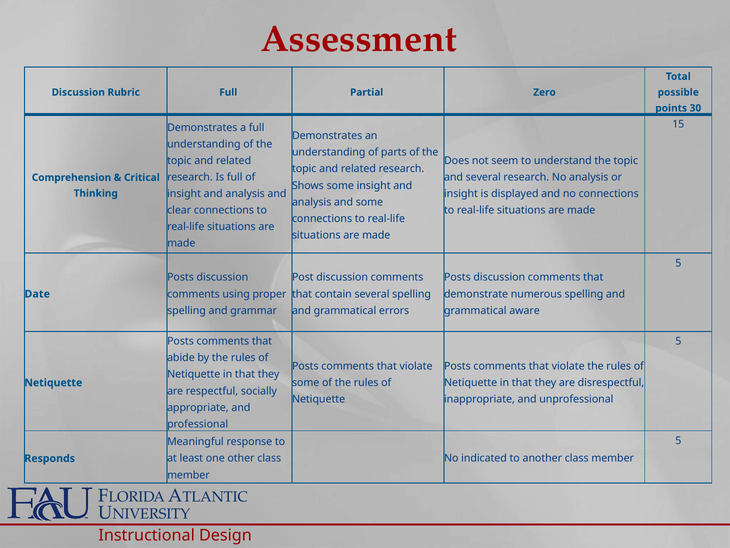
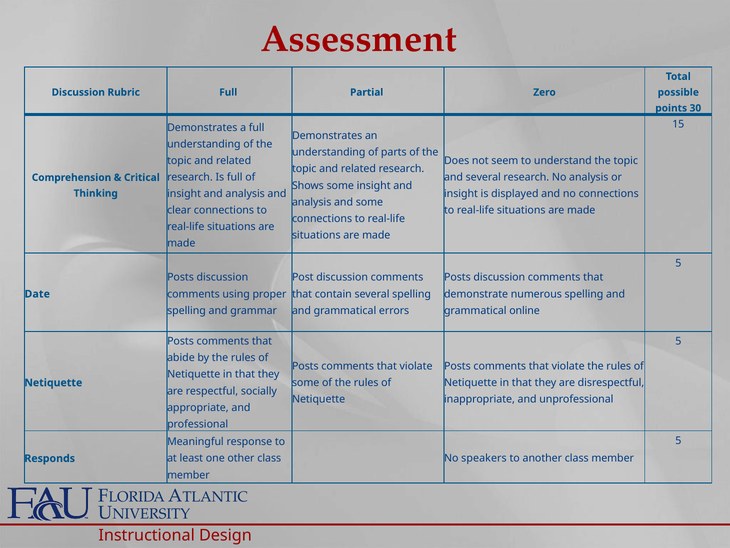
aware: aware -> online
indicated: indicated -> speakers
